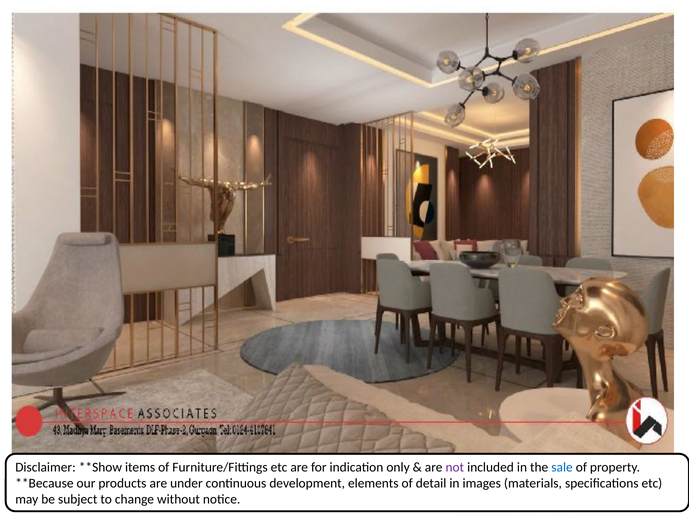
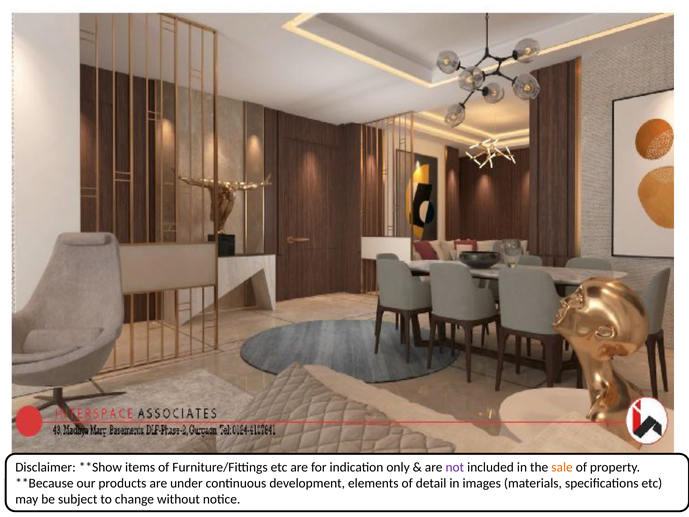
sale colour: blue -> orange
